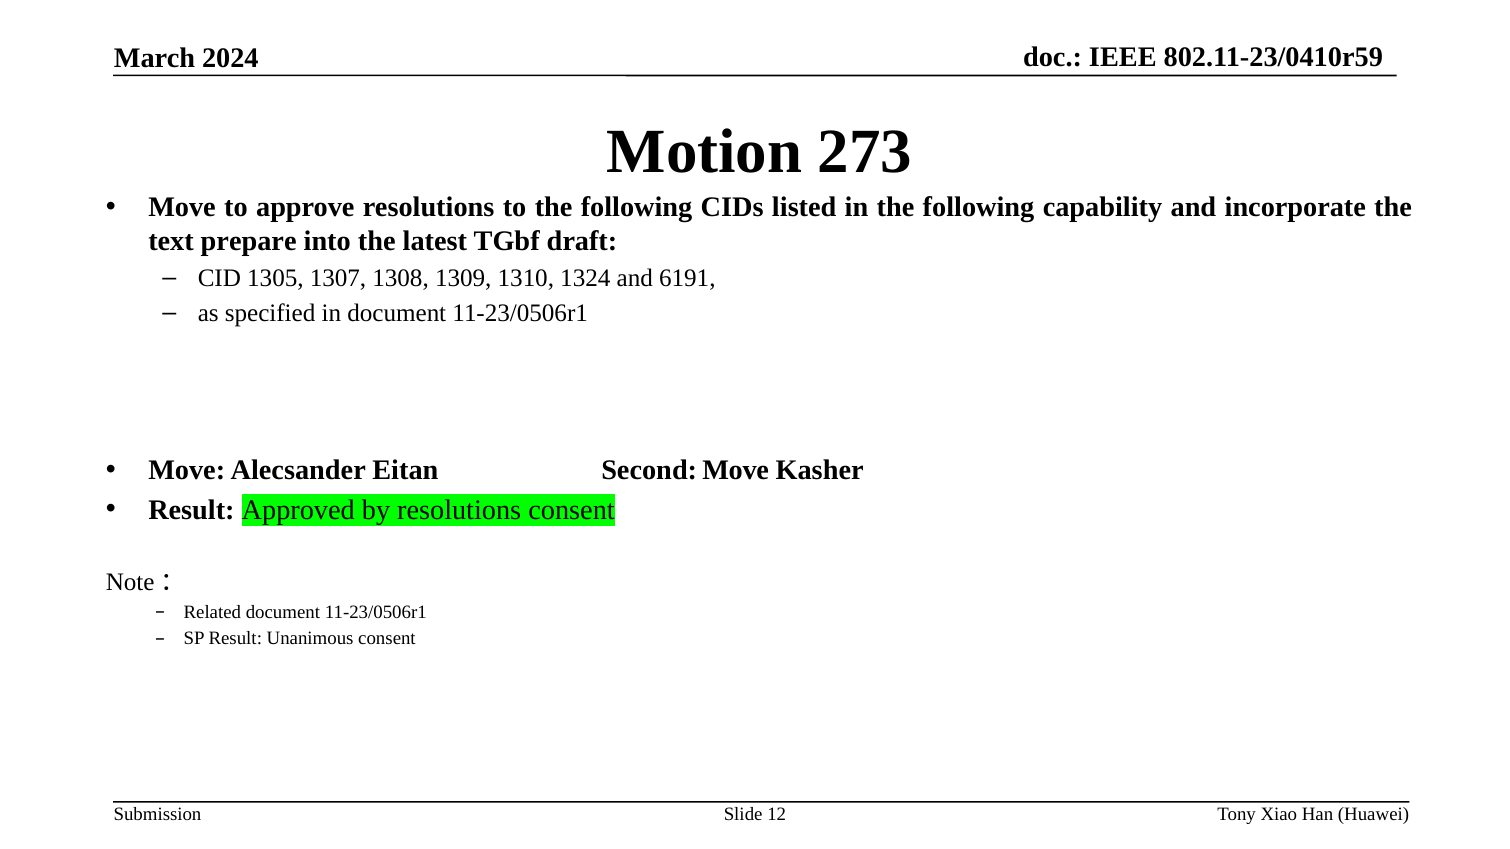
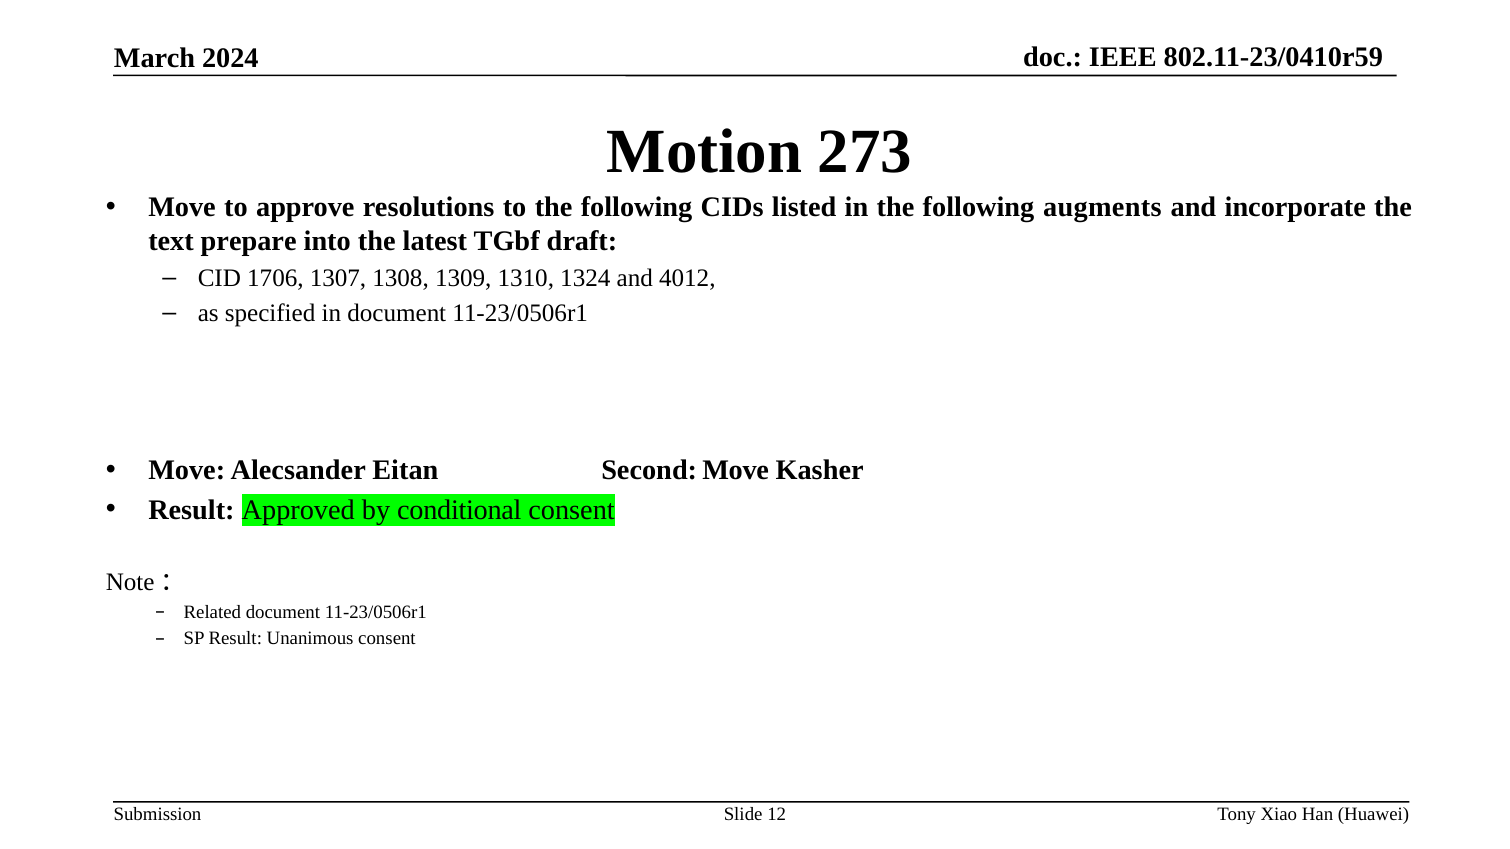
capability: capability -> augments
1305: 1305 -> 1706
6191: 6191 -> 4012
by resolutions: resolutions -> conditional
